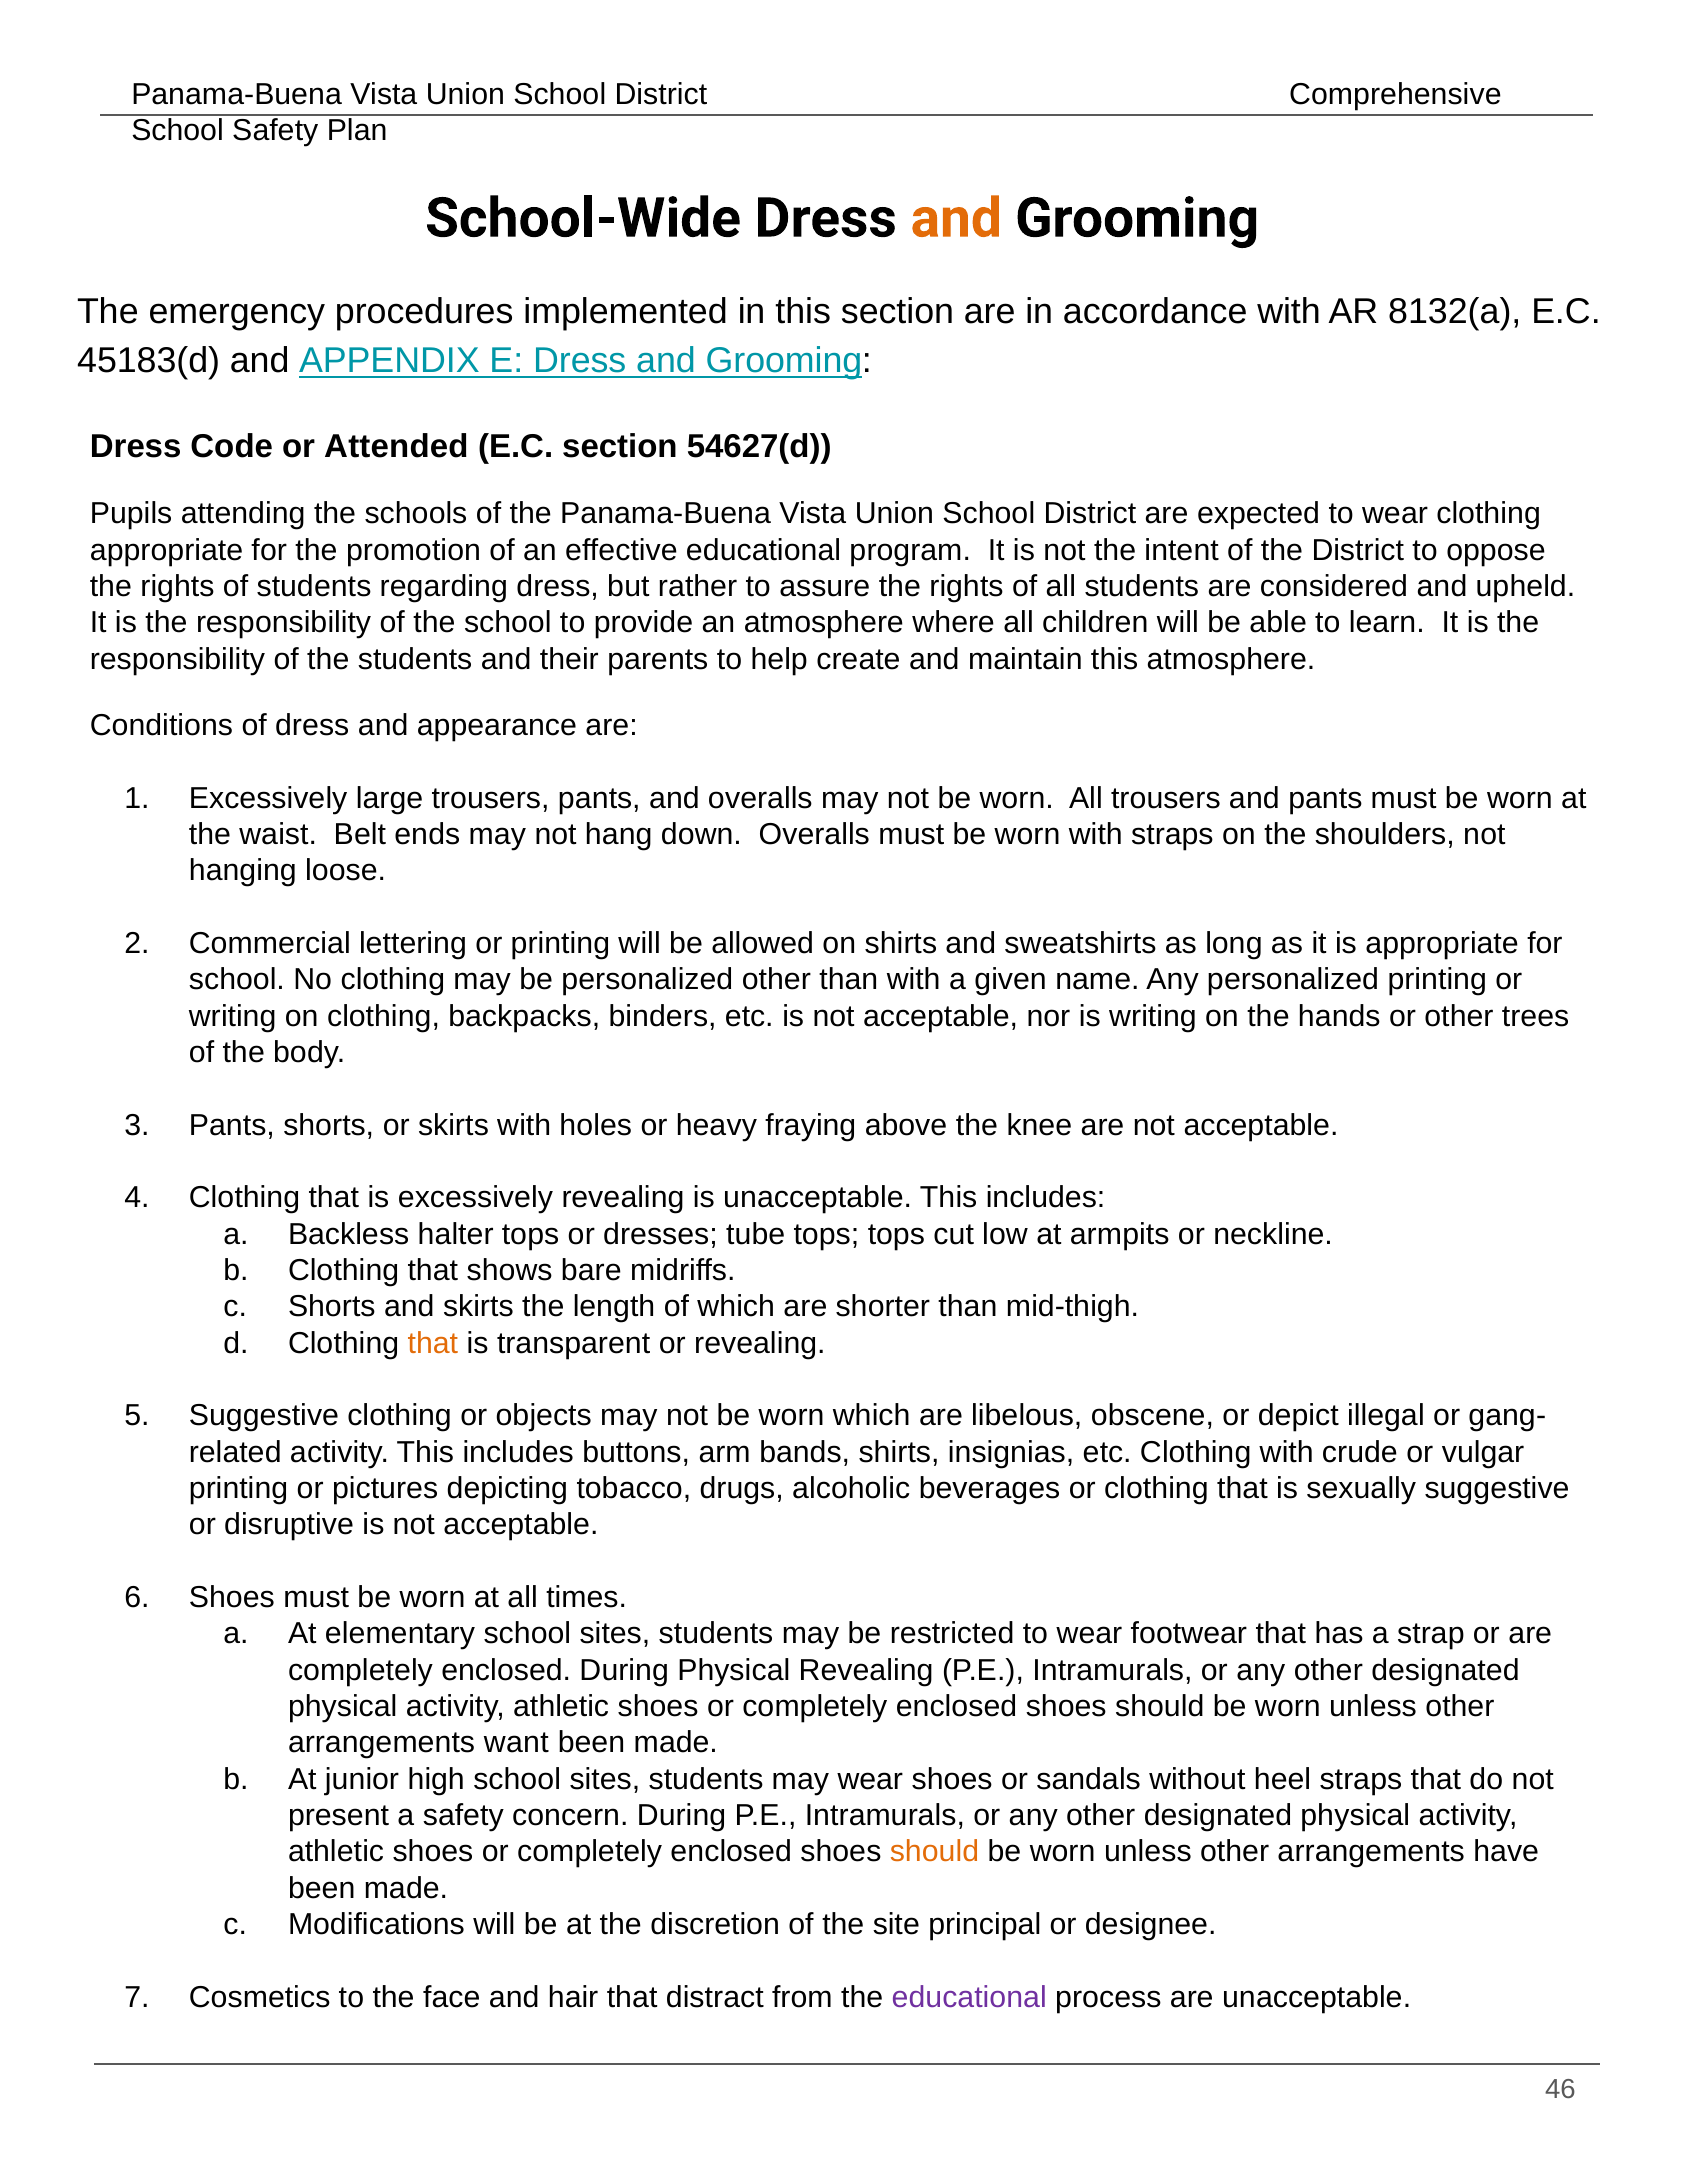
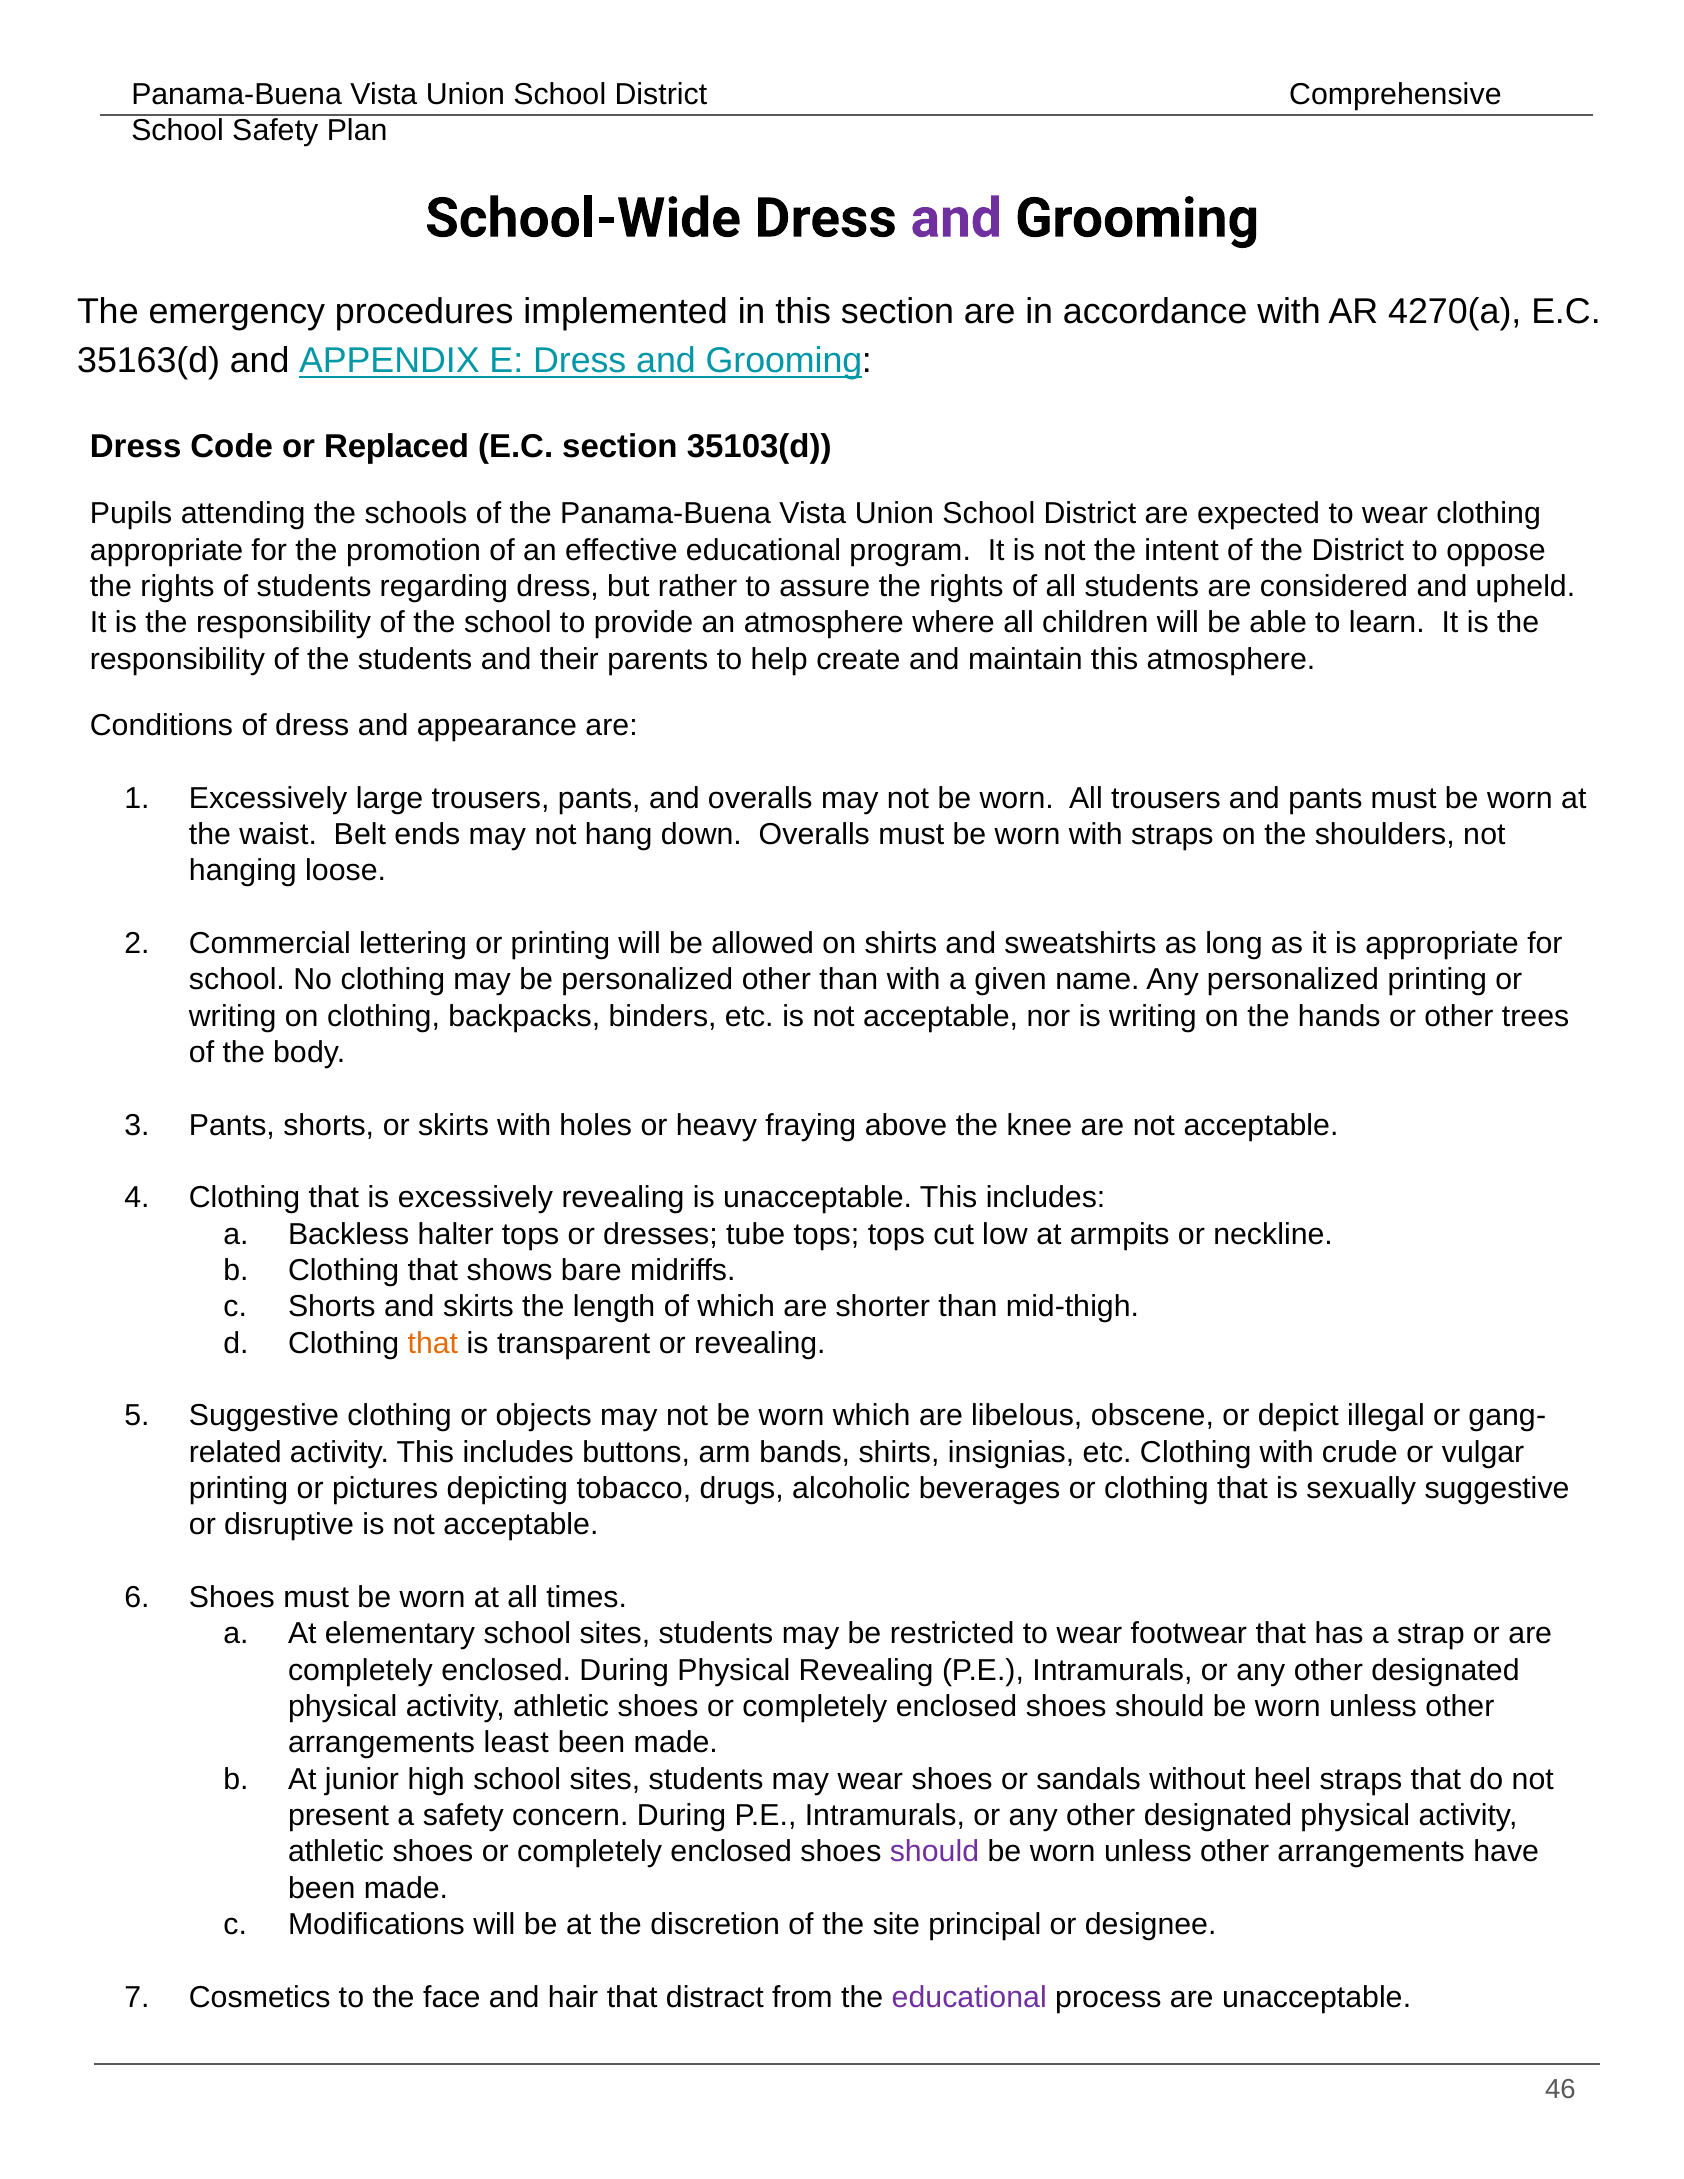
and at (956, 218) colour: orange -> purple
8132(a: 8132(a -> 4270(a
45183(d: 45183(d -> 35163(d
Attended: Attended -> Replaced
54627(d: 54627(d -> 35103(d
want: want -> least
should at (934, 1852) colour: orange -> purple
